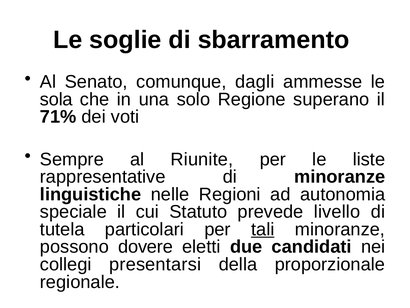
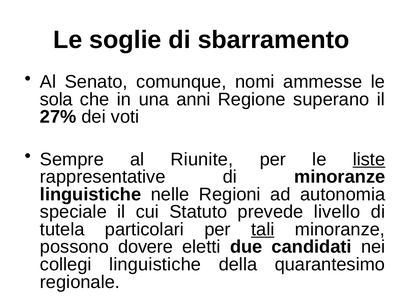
dagli: dagli -> nomi
solo: solo -> anni
71%: 71% -> 27%
liste underline: none -> present
collegi presentarsi: presentarsi -> linguistiche
proporzionale: proporzionale -> quarantesimo
